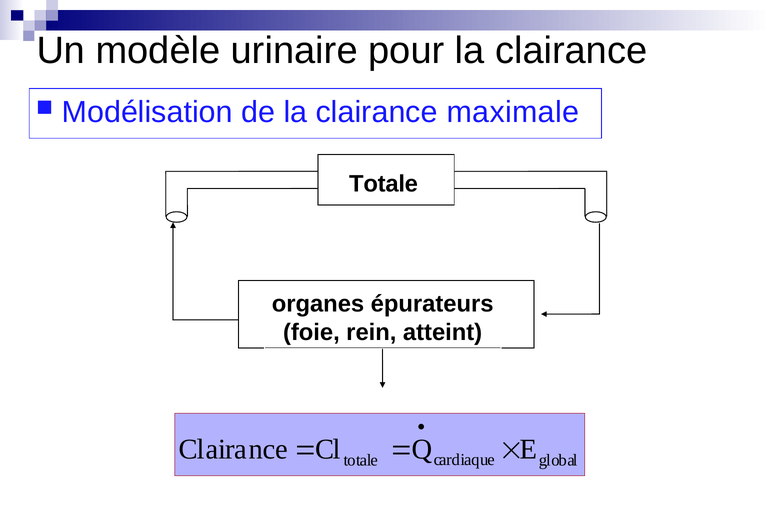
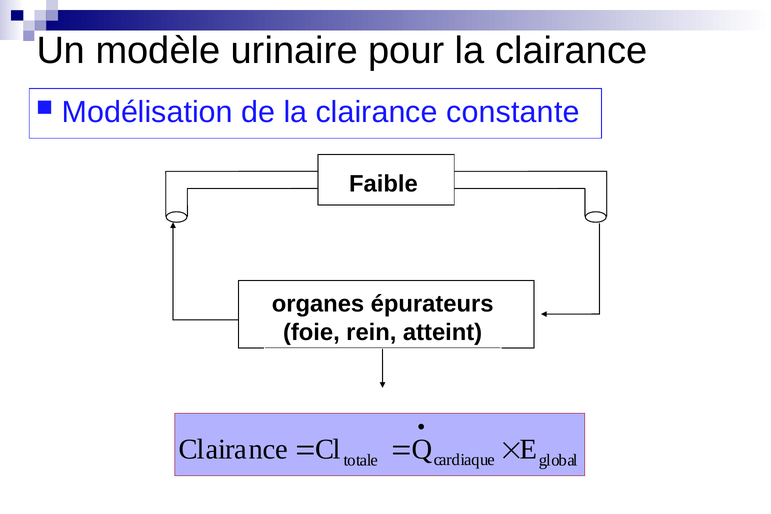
maximale: maximale -> constante
Totale at (384, 184): Totale -> Faible
